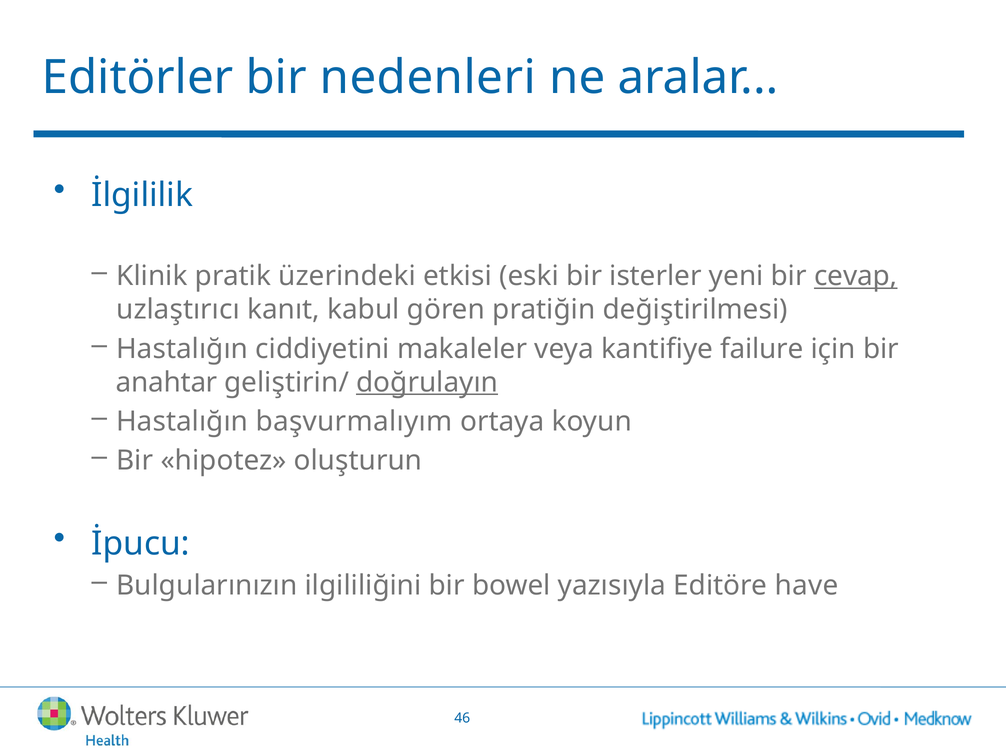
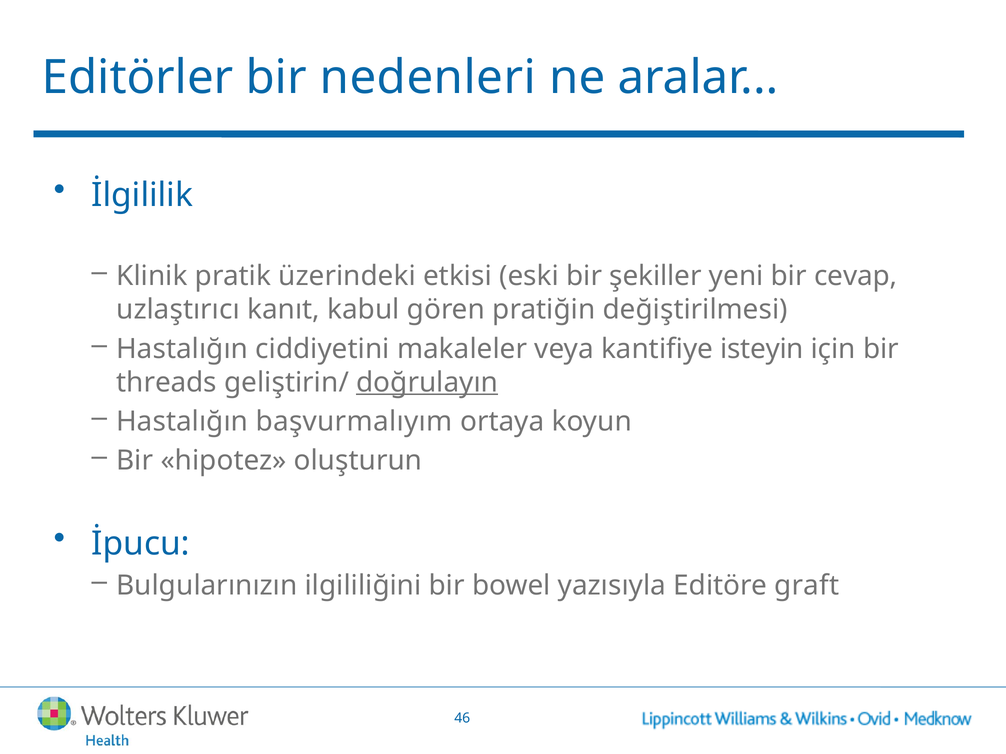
isterler: isterler -> şekiller
cevap underline: present -> none
failure: failure -> isteyin
anahtar: anahtar -> threads
have: have -> graft
